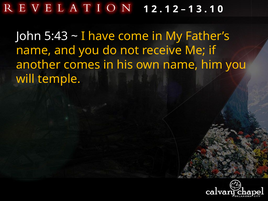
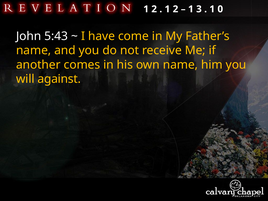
temple: temple -> against
